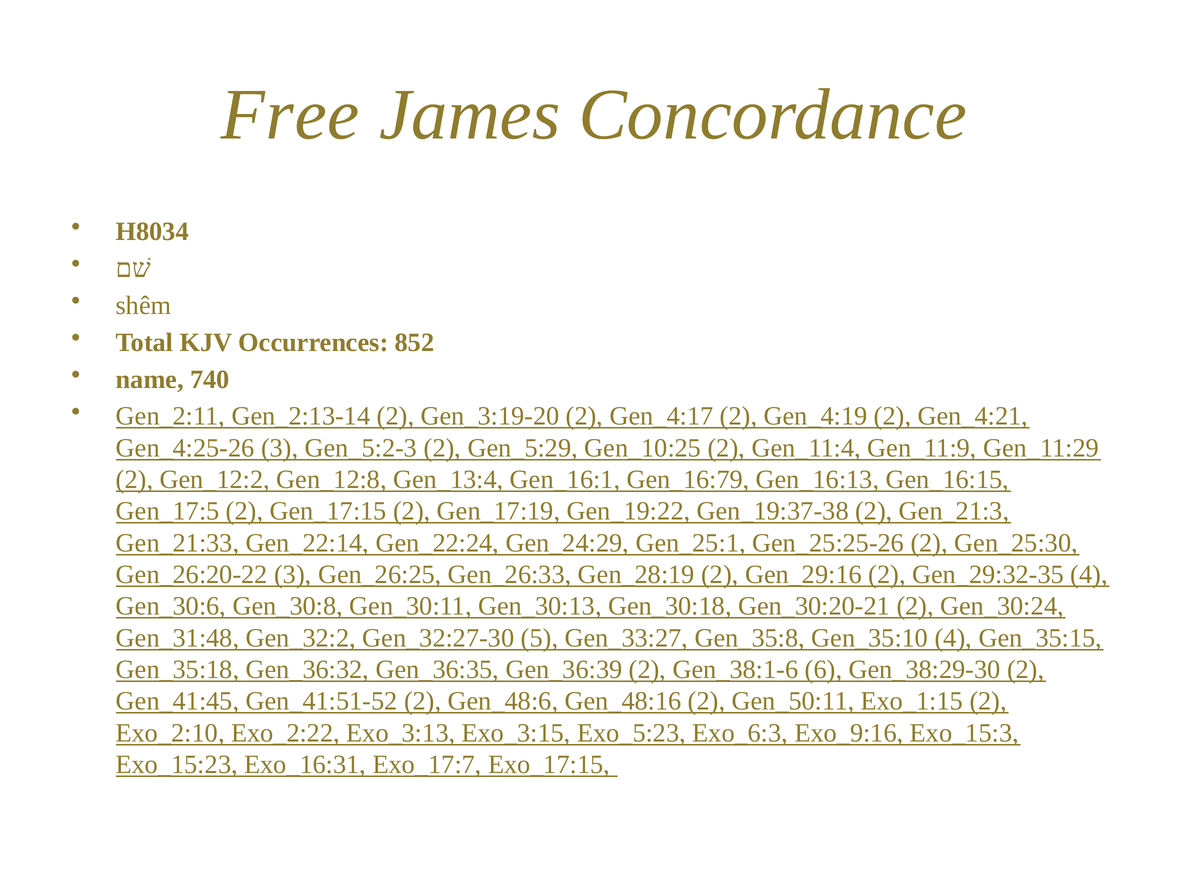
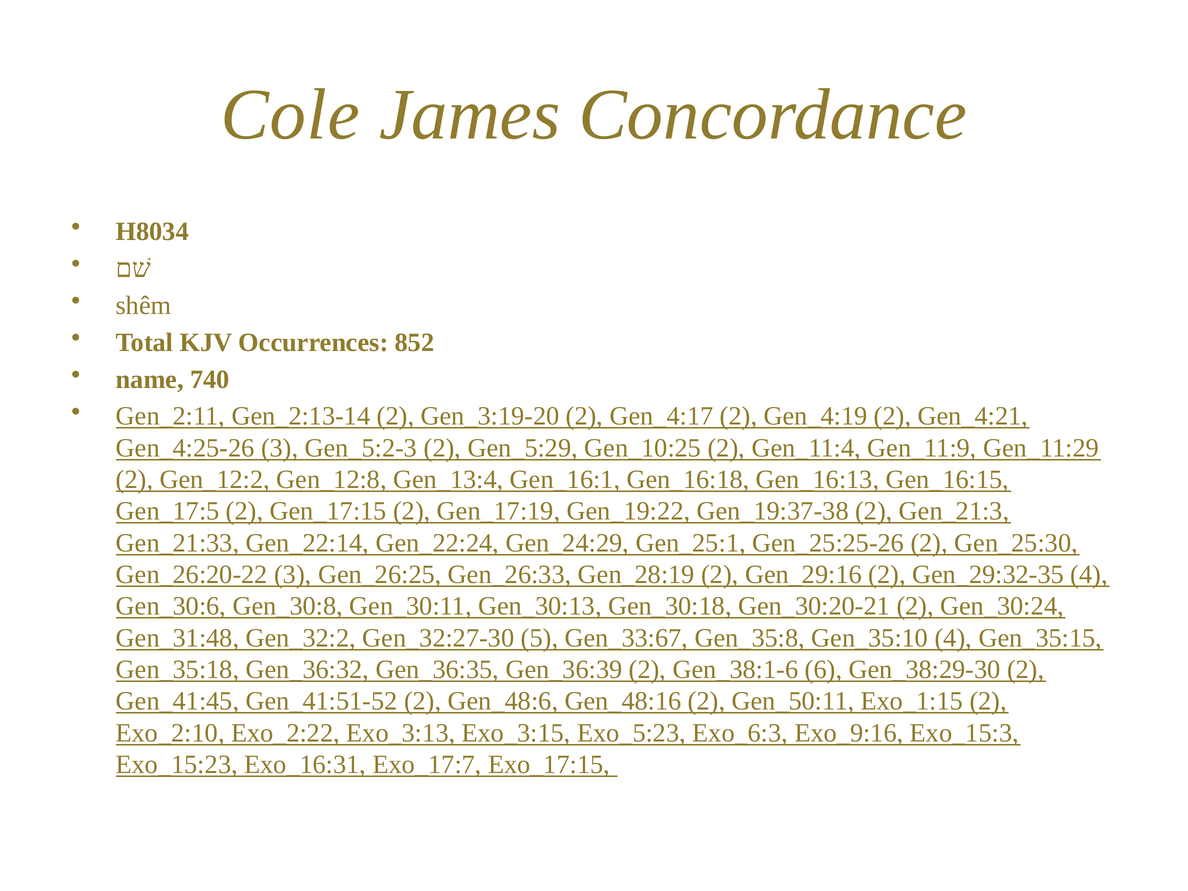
Free: Free -> Cole
Gen_16:79: Gen_16:79 -> Gen_16:18
Gen_33:27: Gen_33:27 -> Gen_33:67
